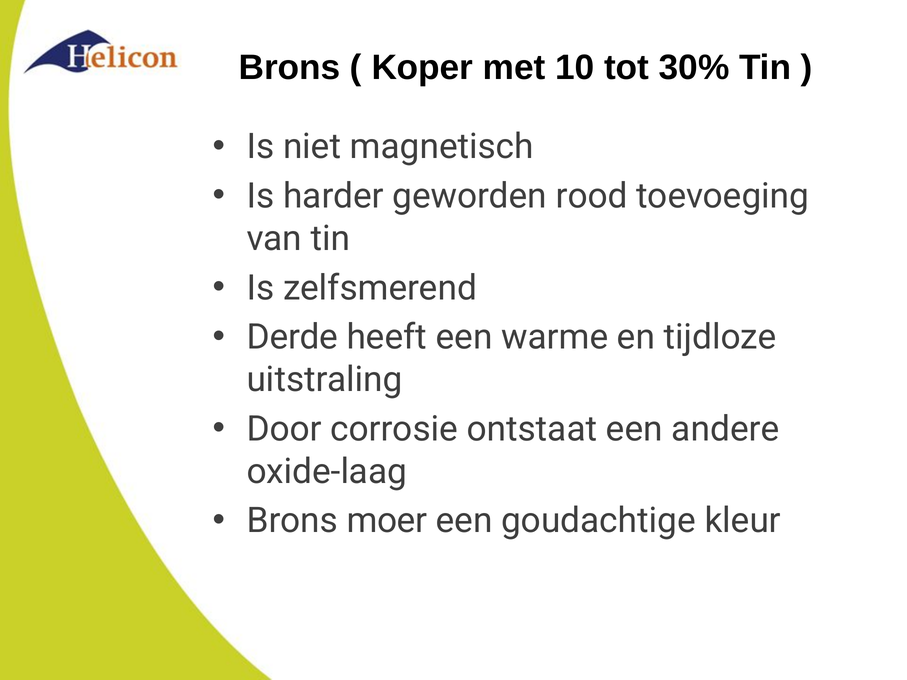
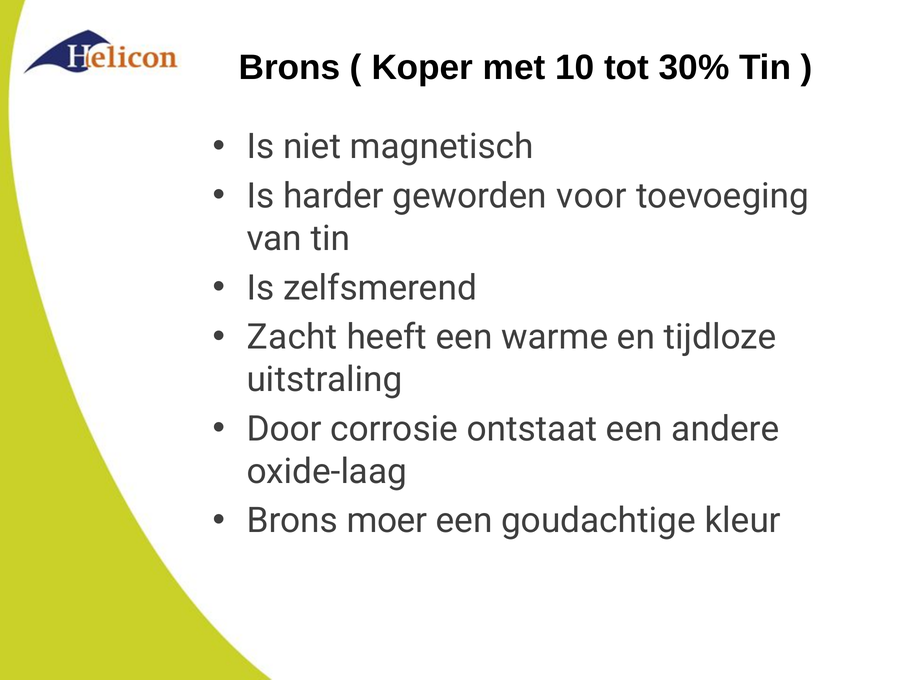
rood: rood -> voor
Derde: Derde -> Zacht
